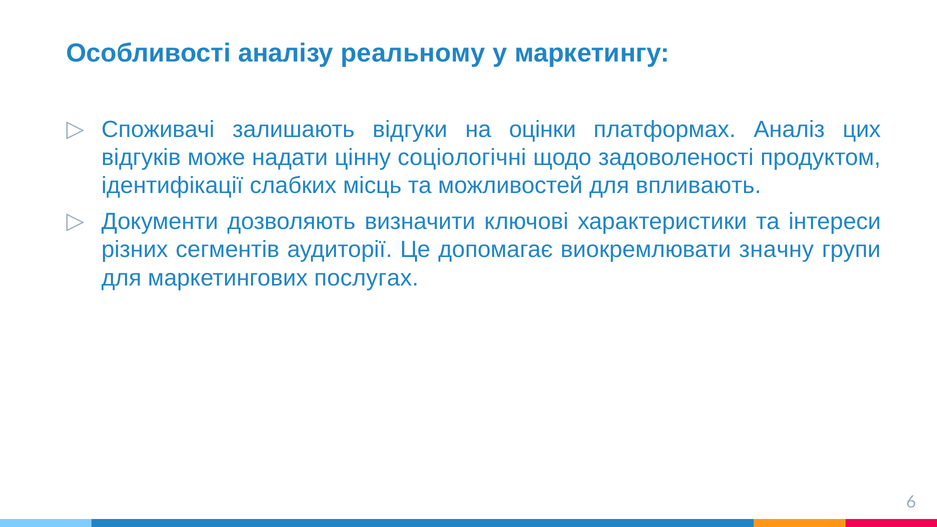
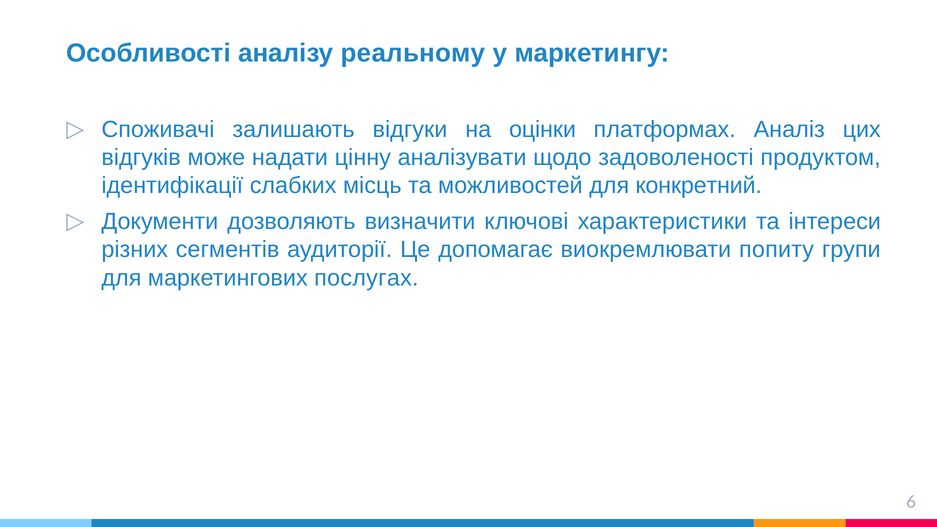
соціологічні: соціологічні -> аналізувати
впливають: впливають -> конкретний
значну: значну -> попиту
